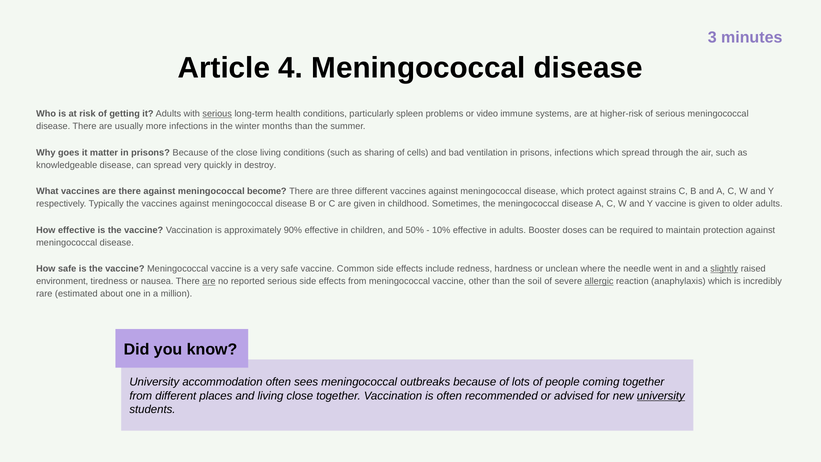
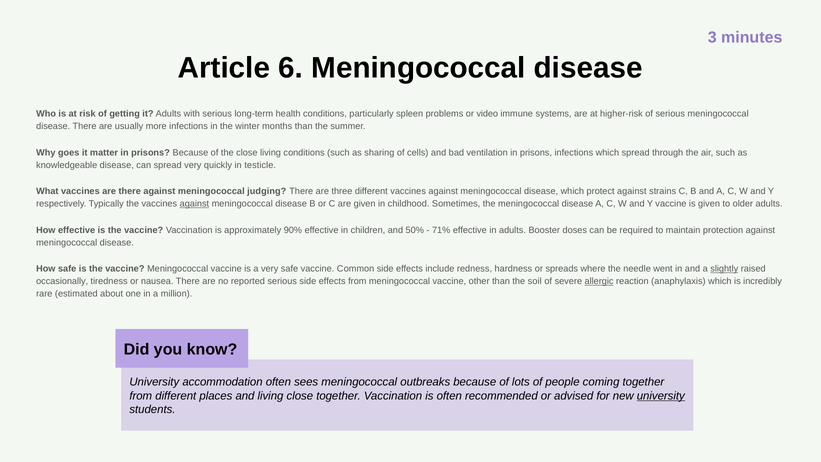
4: 4 -> 6
serious at (217, 114) underline: present -> none
destroy: destroy -> testicle
become: become -> judging
against at (194, 204) underline: none -> present
10%: 10% -> 71%
unclean: unclean -> spreads
environment: environment -> occasionally
are at (209, 281) underline: present -> none
